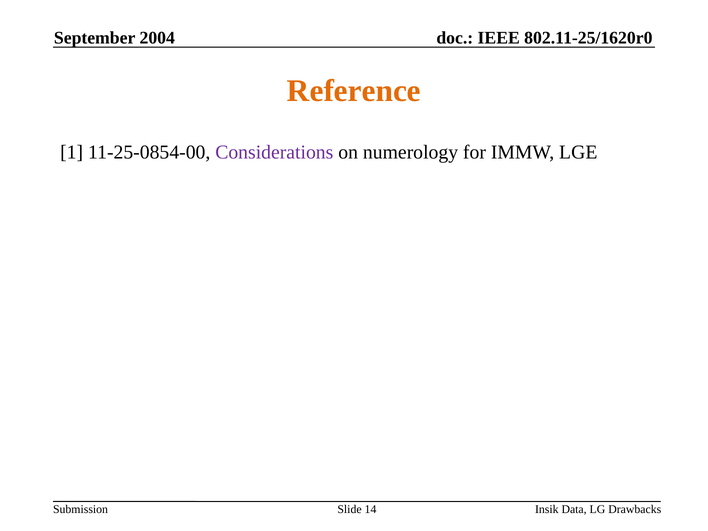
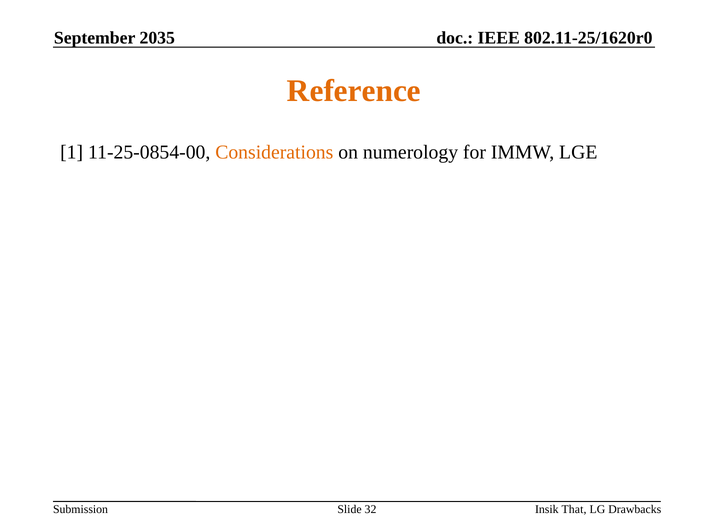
2004: 2004 -> 2035
Considerations colour: purple -> orange
14: 14 -> 32
Data: Data -> That
